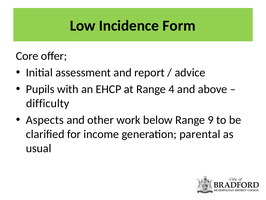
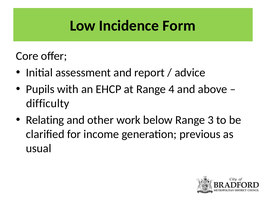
Aspects: Aspects -> Relating
9: 9 -> 3
parental: parental -> previous
